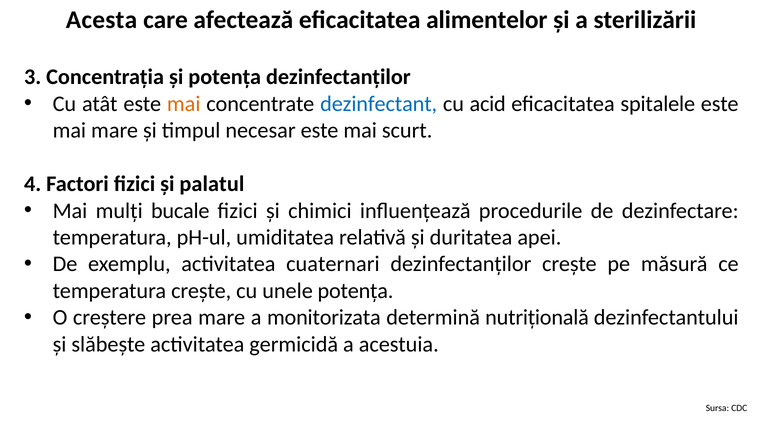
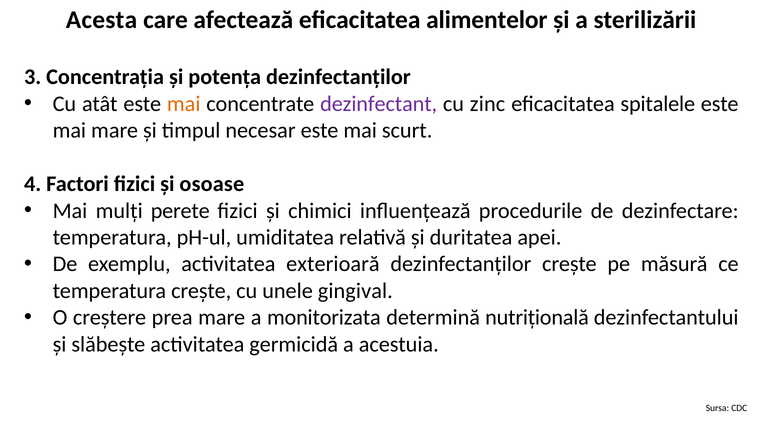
dezinfectant colour: blue -> purple
acid: acid -> zinc
palatul: palatul -> osoase
bucale: bucale -> perete
cuaternari: cuaternari -> exterioară
unele potența: potența -> gingival
